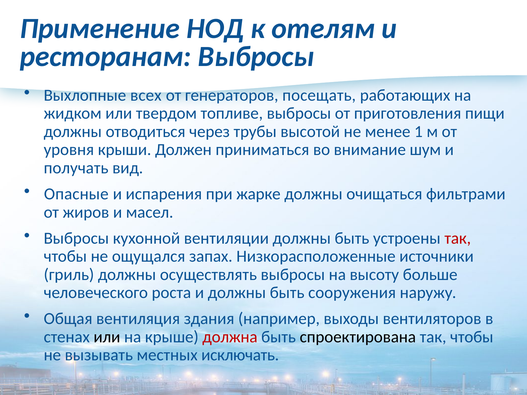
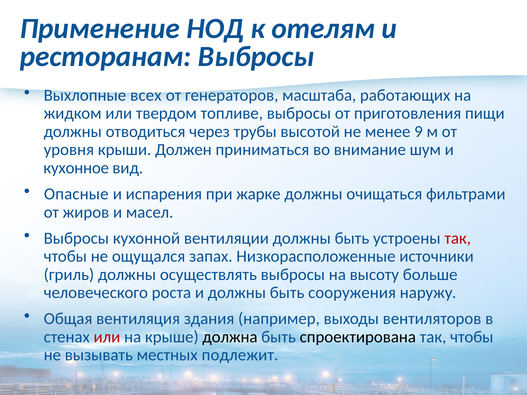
посещать: посещать -> масштаба
1: 1 -> 9
получать: получать -> кухонное
или at (107, 337) colour: black -> red
должна colour: red -> black
исключать: исключать -> подлежит
